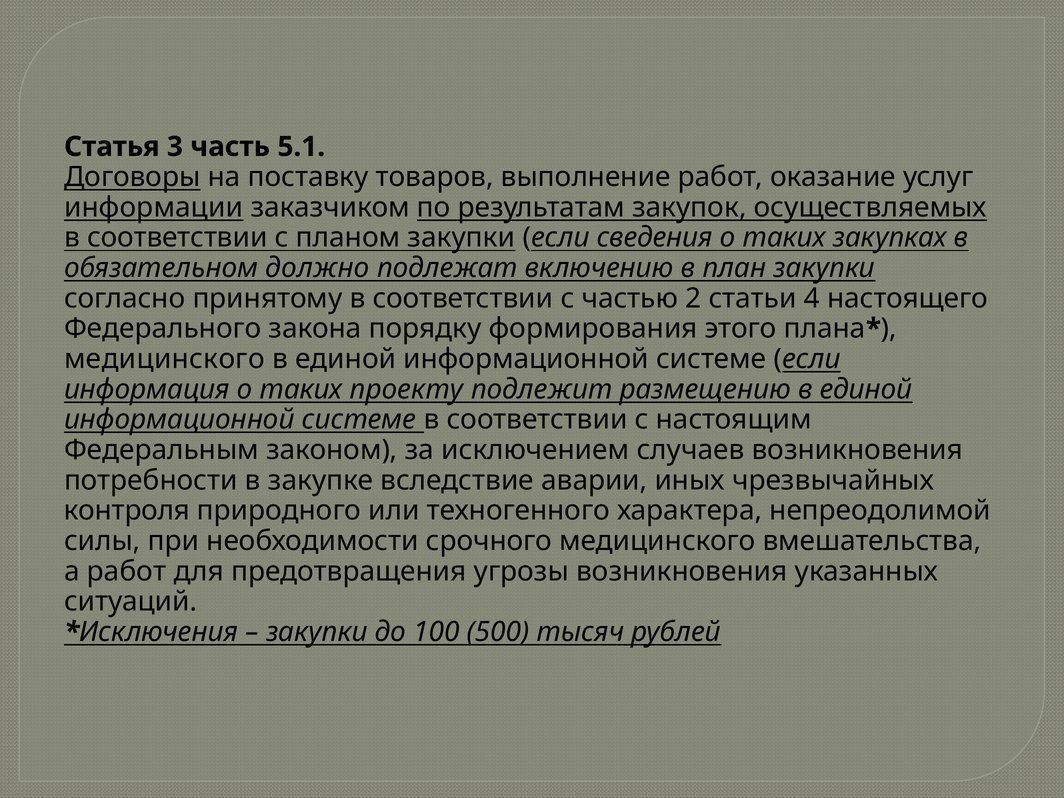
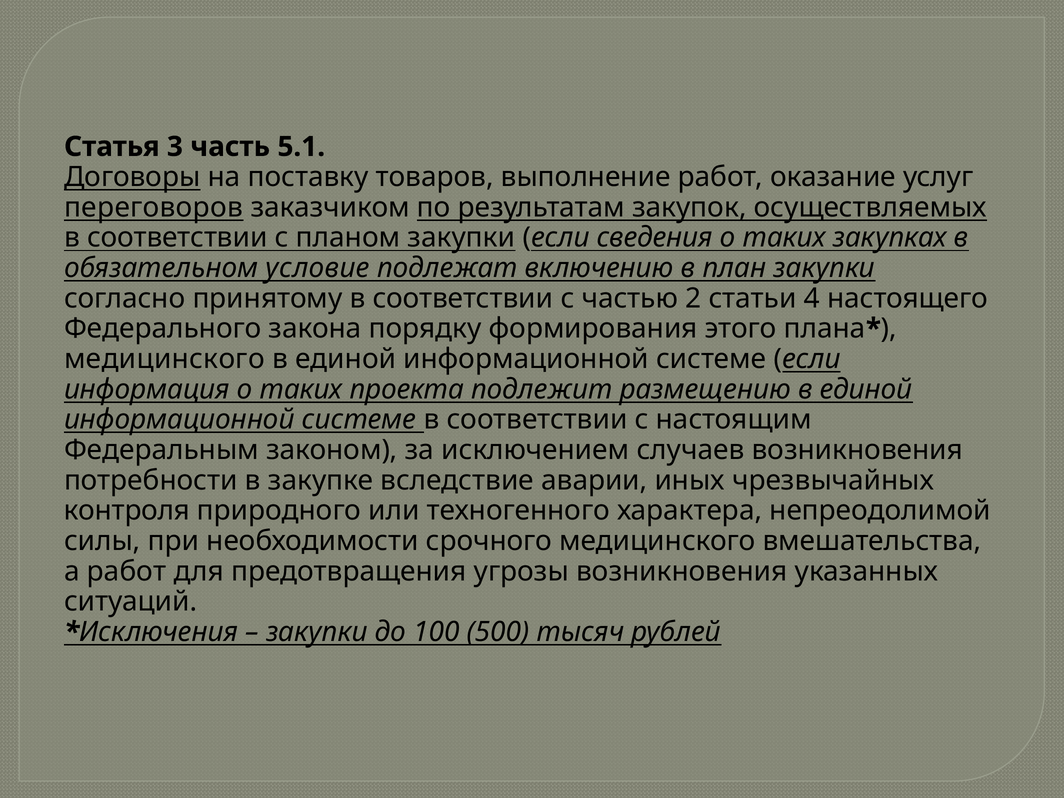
информации: информации -> переговоров
должно: должно -> условие
проекту: проекту -> проекта
